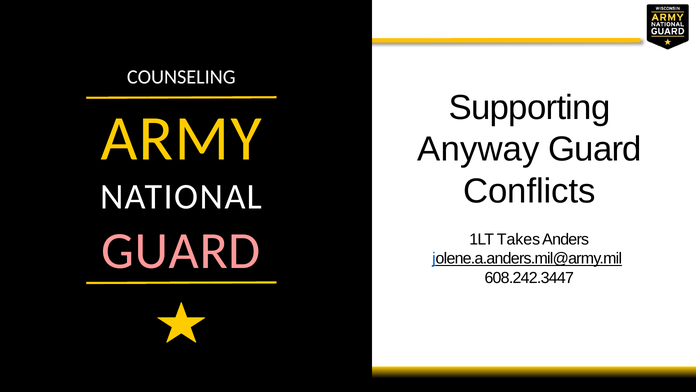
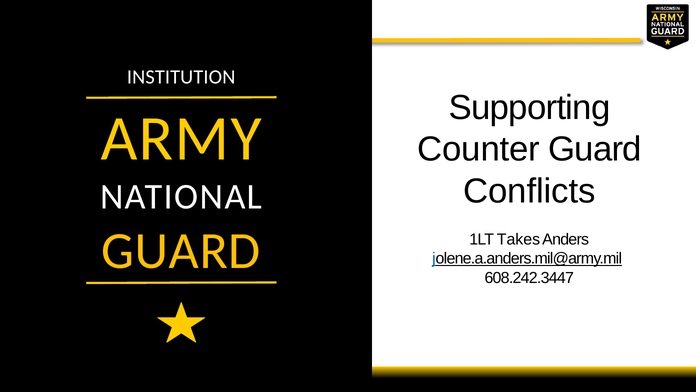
COUNSELING: COUNSELING -> INSTITUTION
Anyway: Anyway -> Counter
GUARD at (181, 251) colour: pink -> yellow
